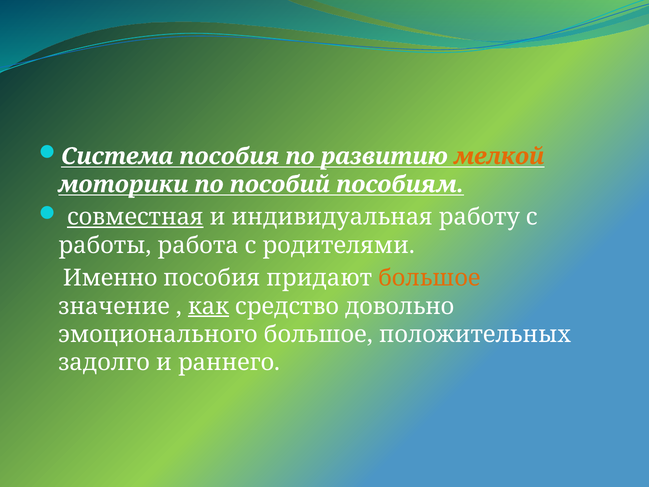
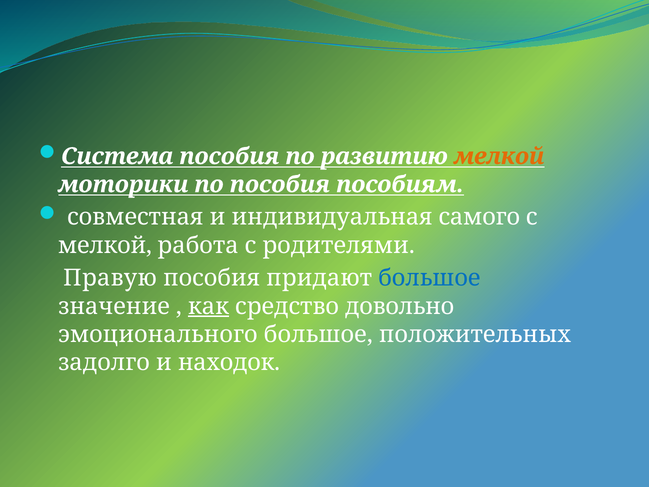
по пособий: пособий -> пособия
совместная underline: present -> none
работу: работу -> самого
работы at (105, 245): работы -> мелкой
Именно: Именно -> Правую
большое at (429, 278) colour: orange -> blue
раннего: раннего -> находок
